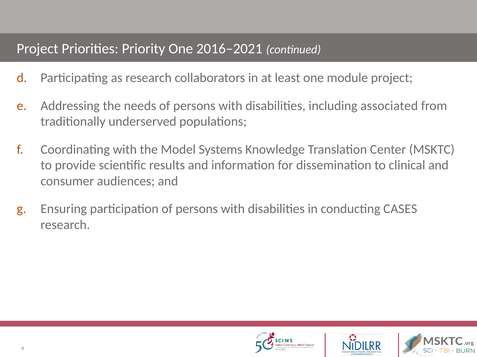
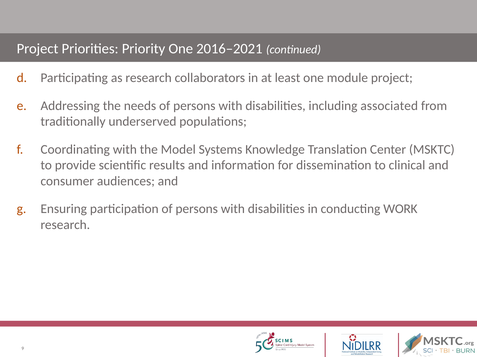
CASES: CASES -> WORK
